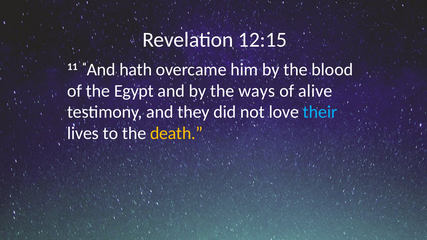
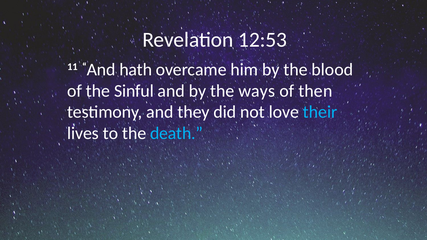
12:15: 12:15 -> 12:53
Egypt: Egypt -> Sinful
alive: alive -> then
death colour: yellow -> light blue
